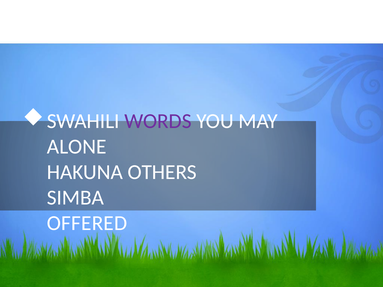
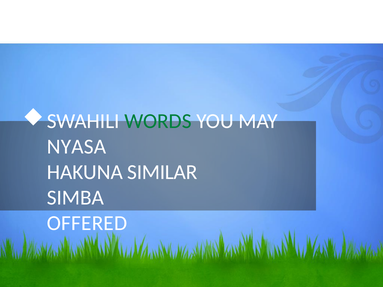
WORDS colour: purple -> green
ALONE: ALONE -> NYASA
OTHERS: OTHERS -> SIMILAR
